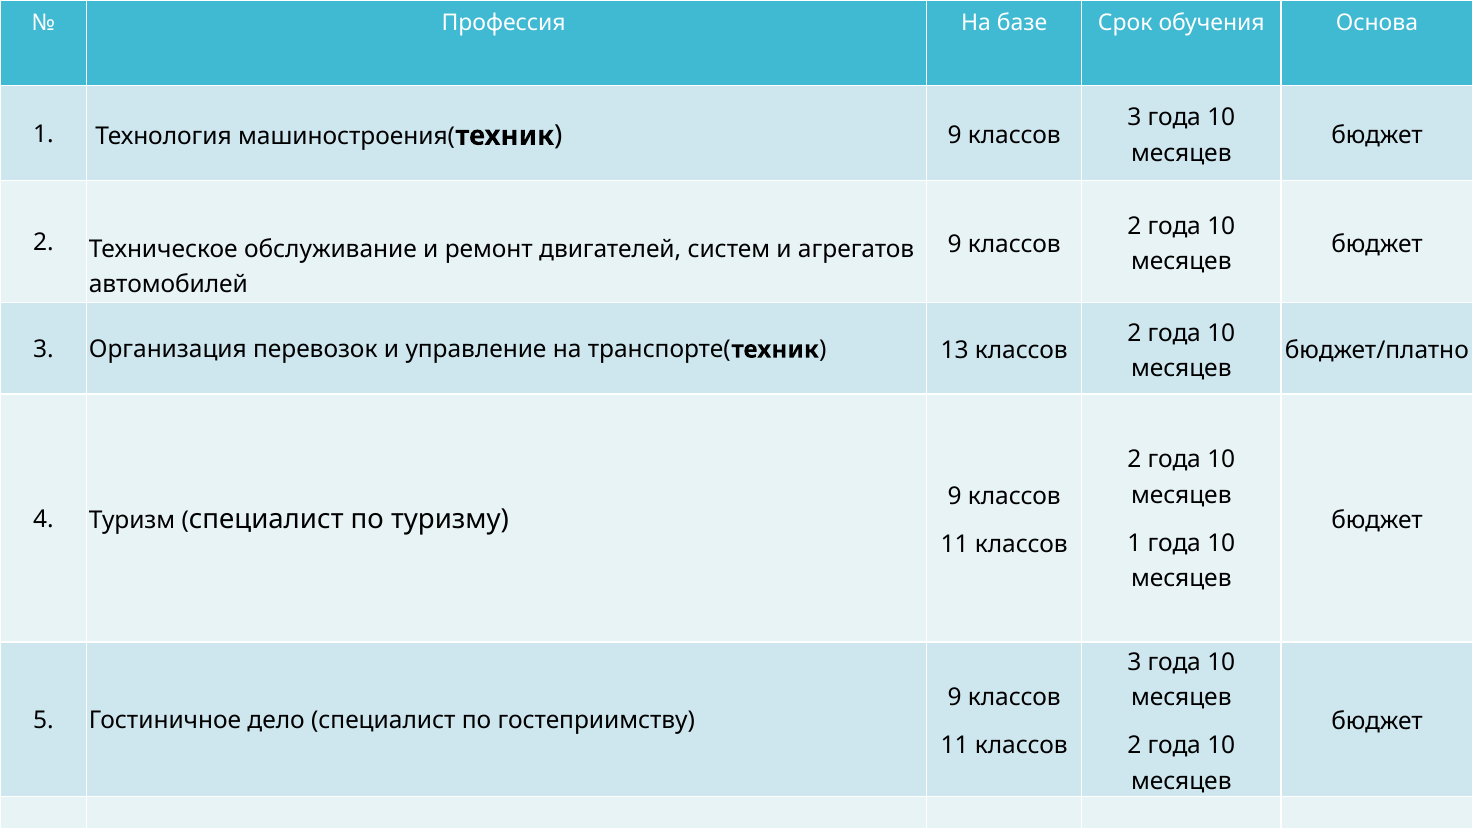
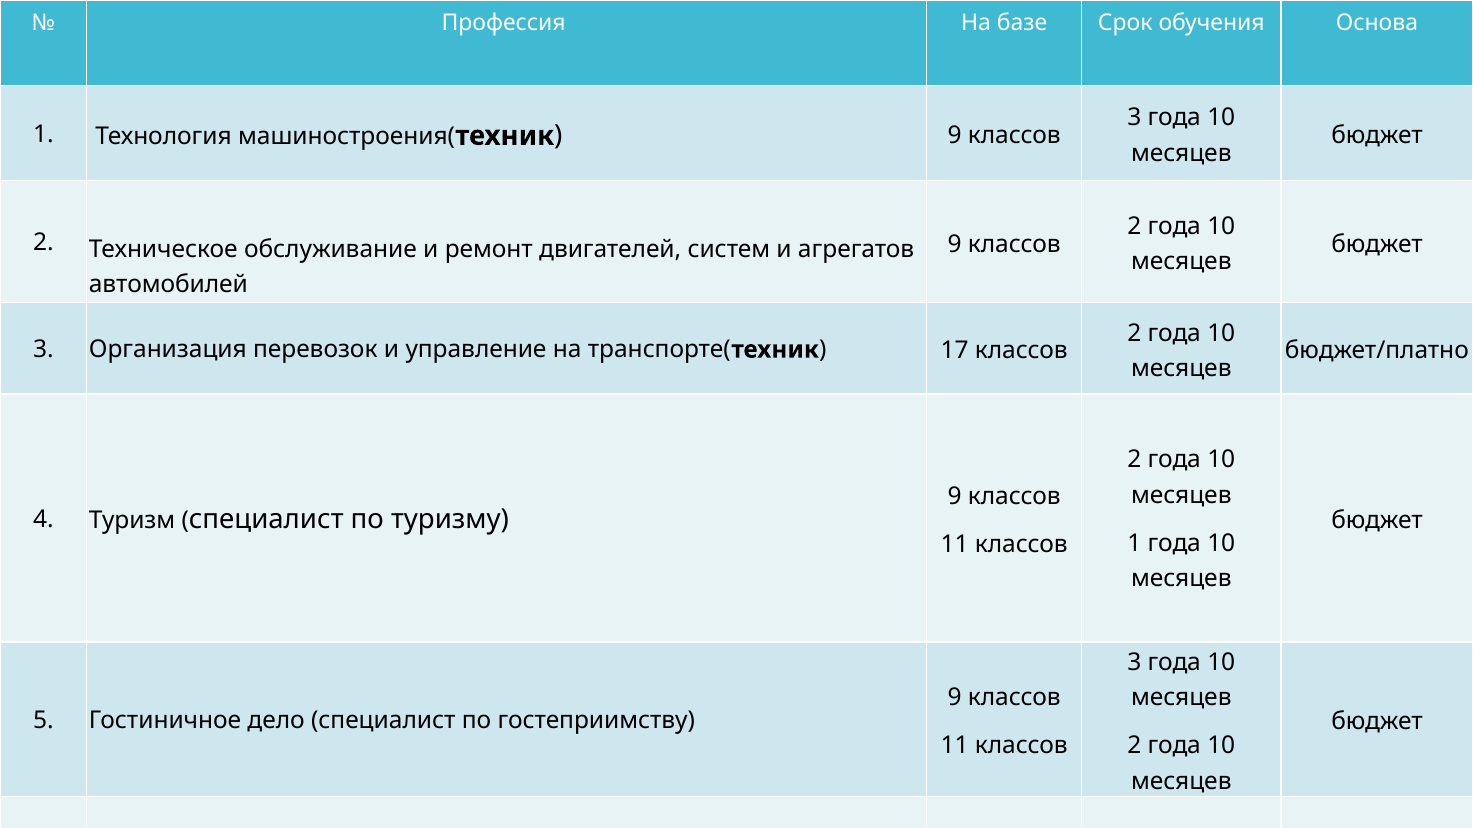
13: 13 -> 17
